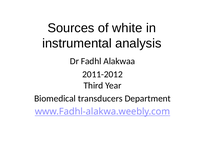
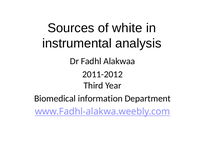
transducers: transducers -> information
